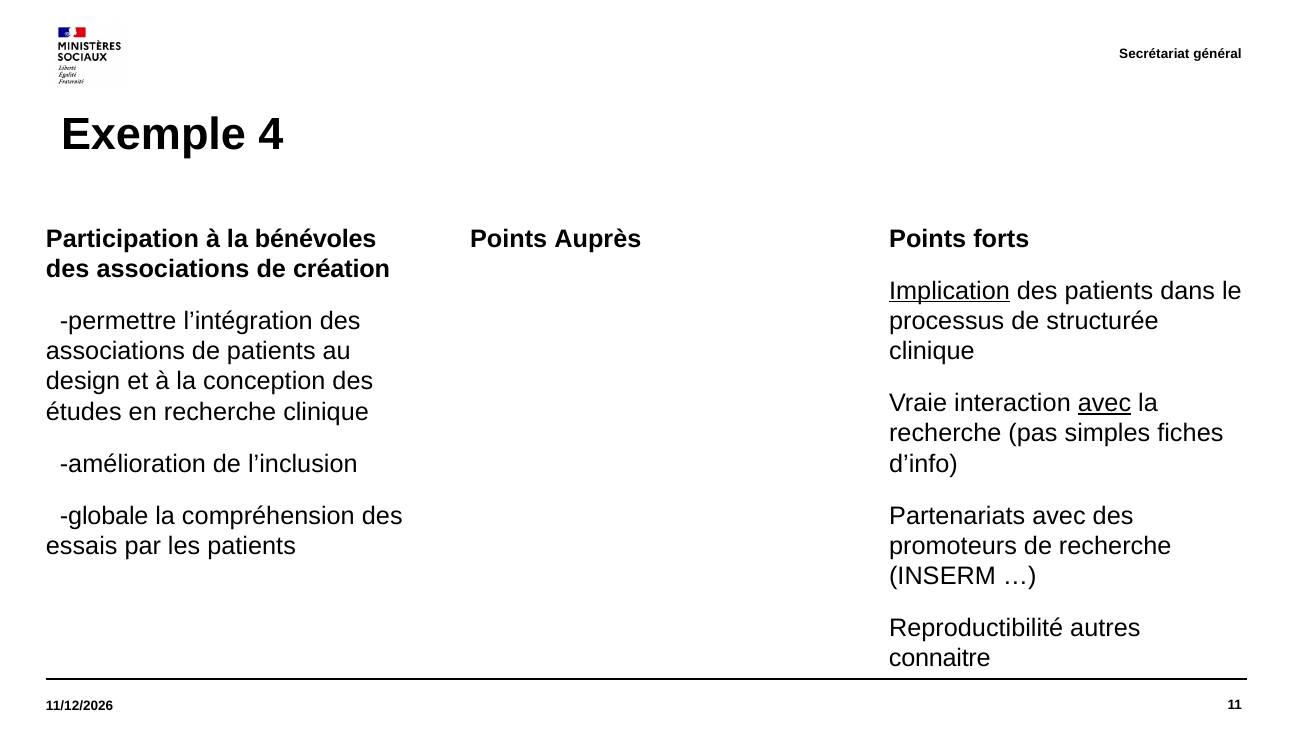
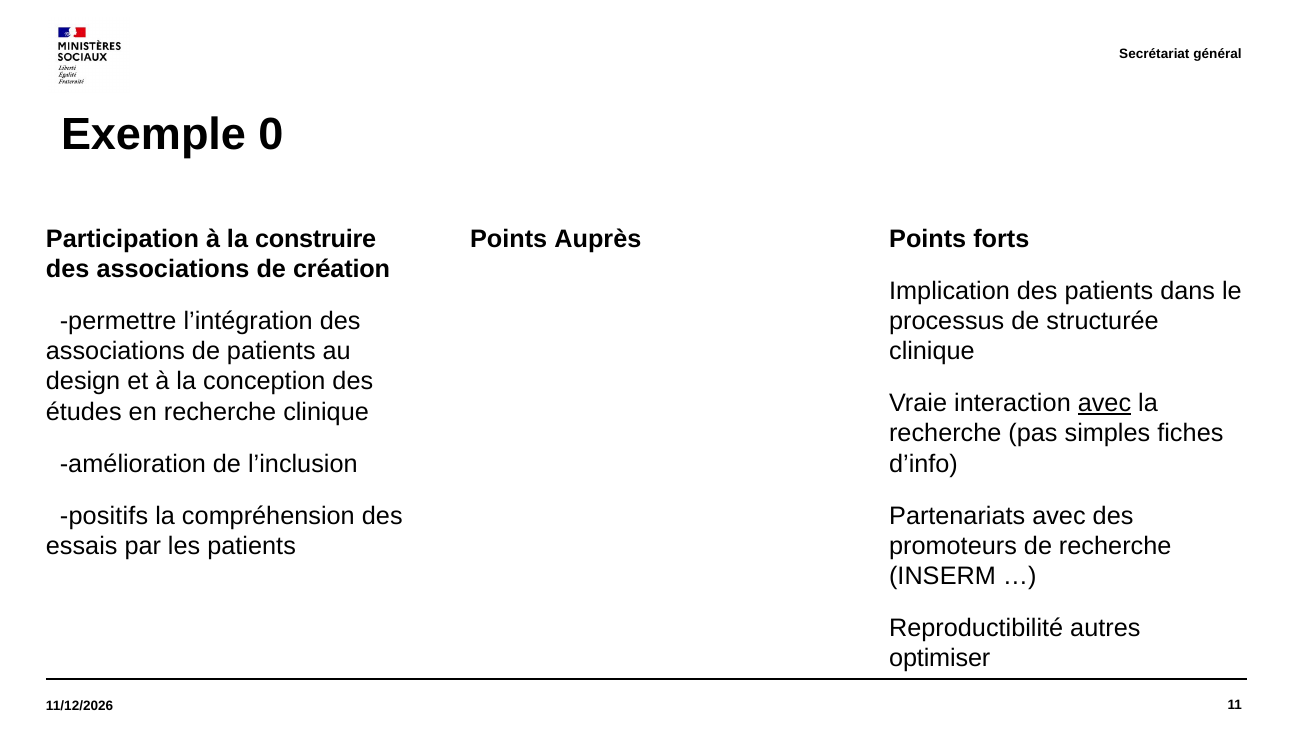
4: 4 -> 0
bénévoles: bénévoles -> construire
Implication underline: present -> none
globale: globale -> positifs
connaitre: connaitre -> optimiser
